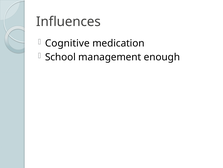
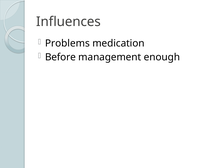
Cognitive: Cognitive -> Problems
School: School -> Before
